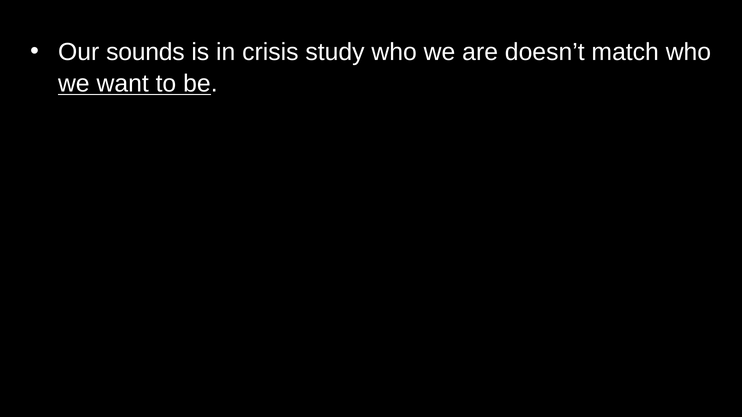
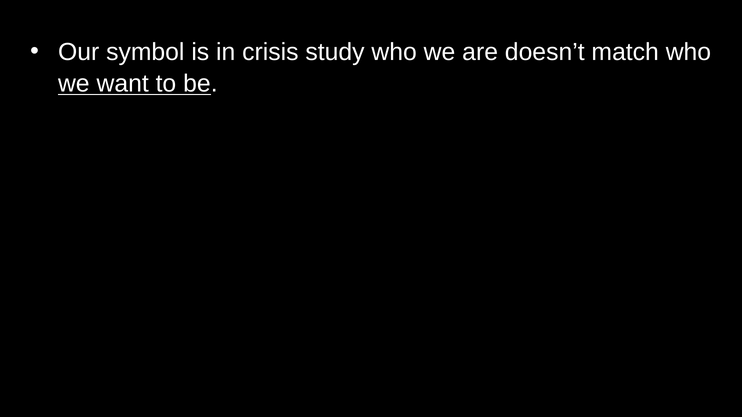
sounds: sounds -> symbol
